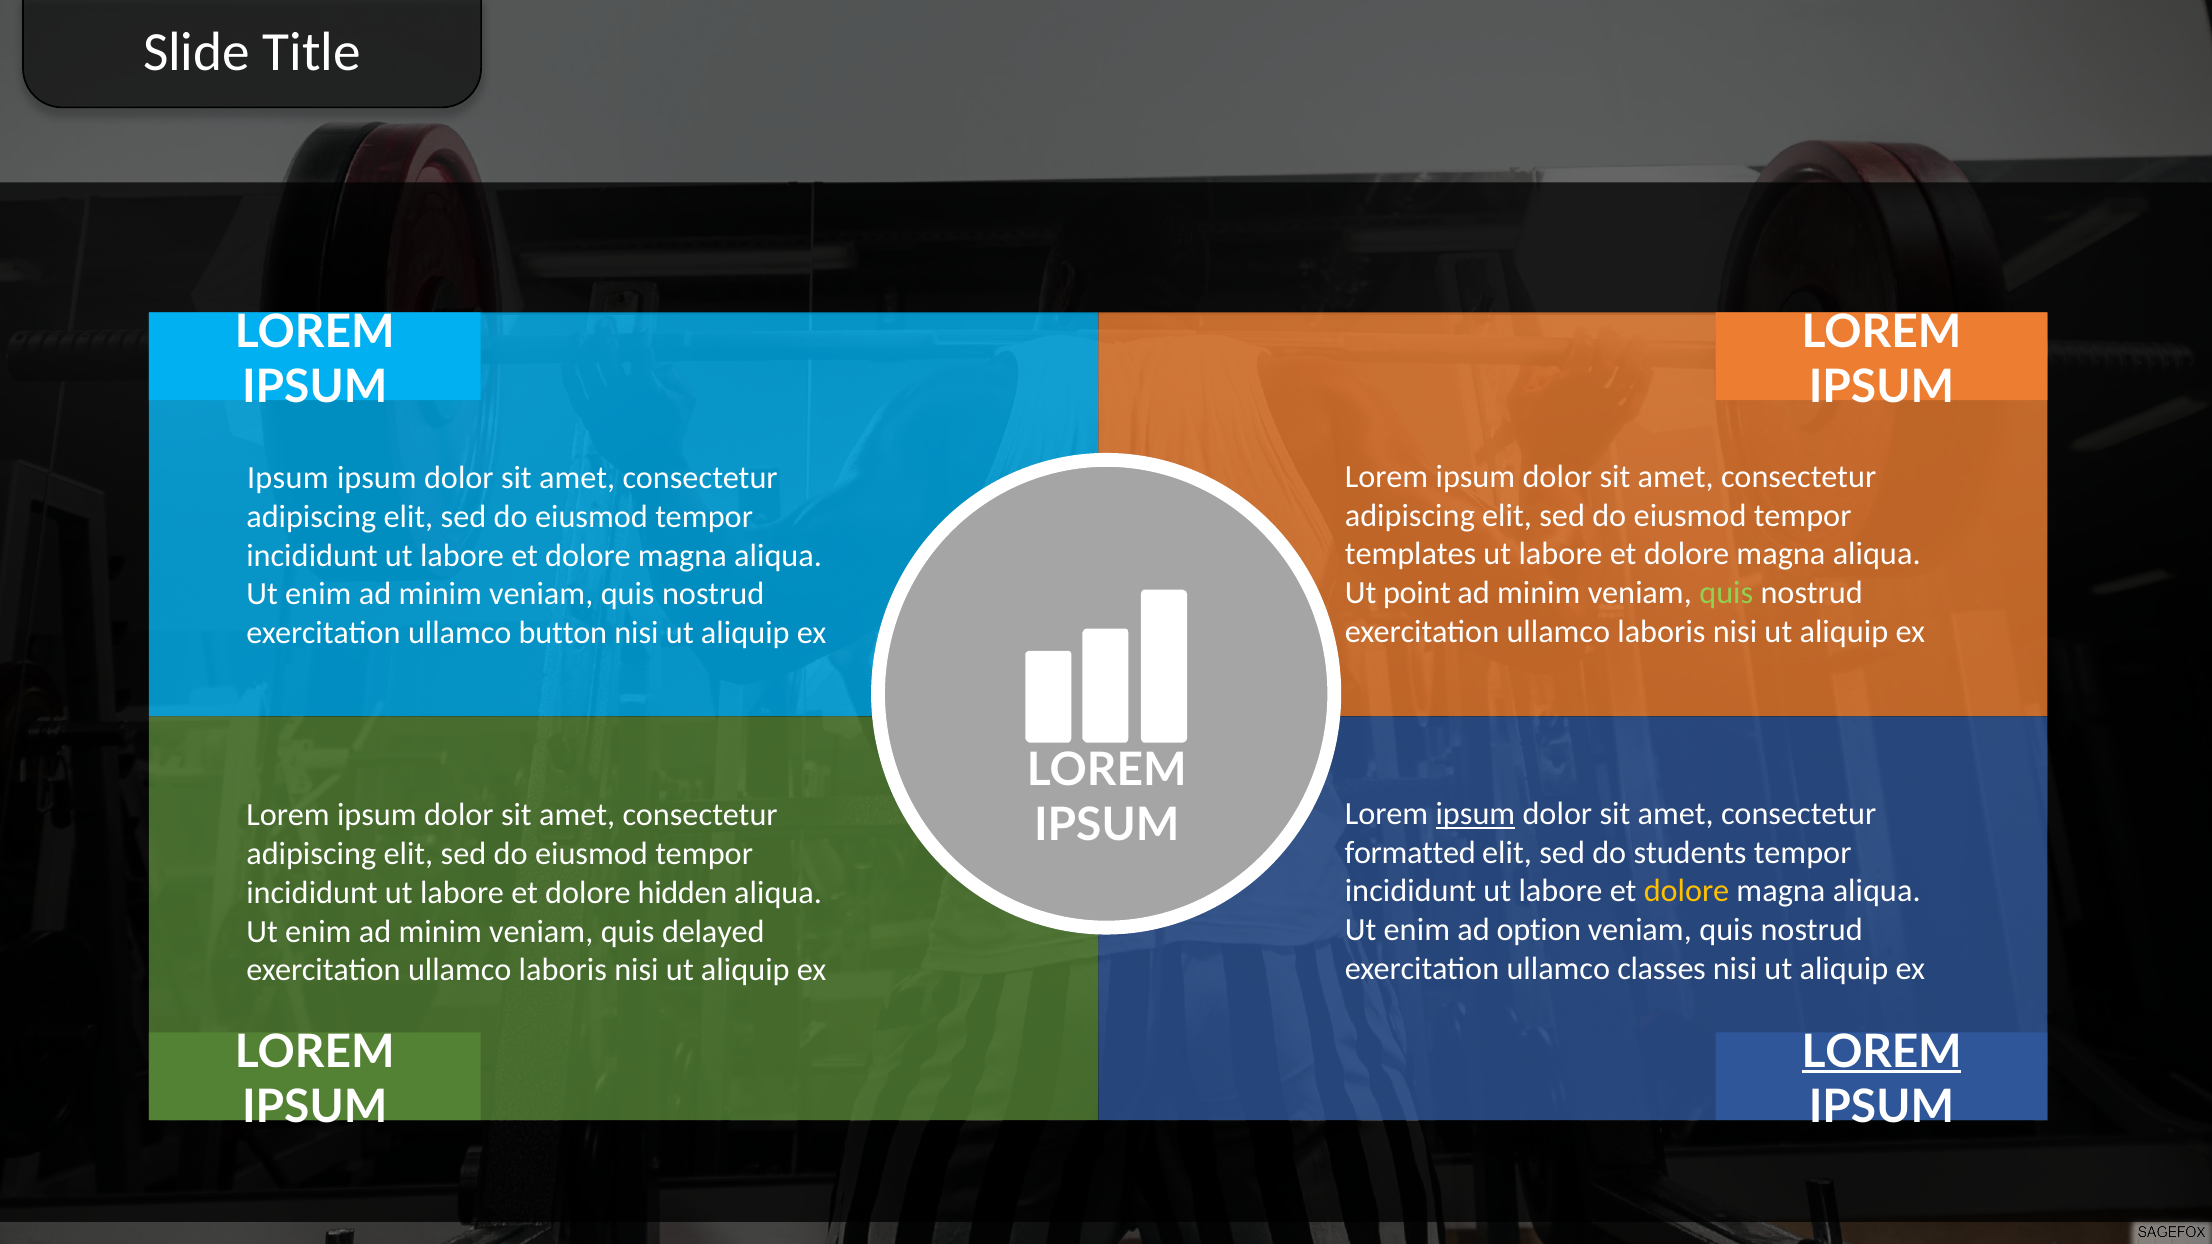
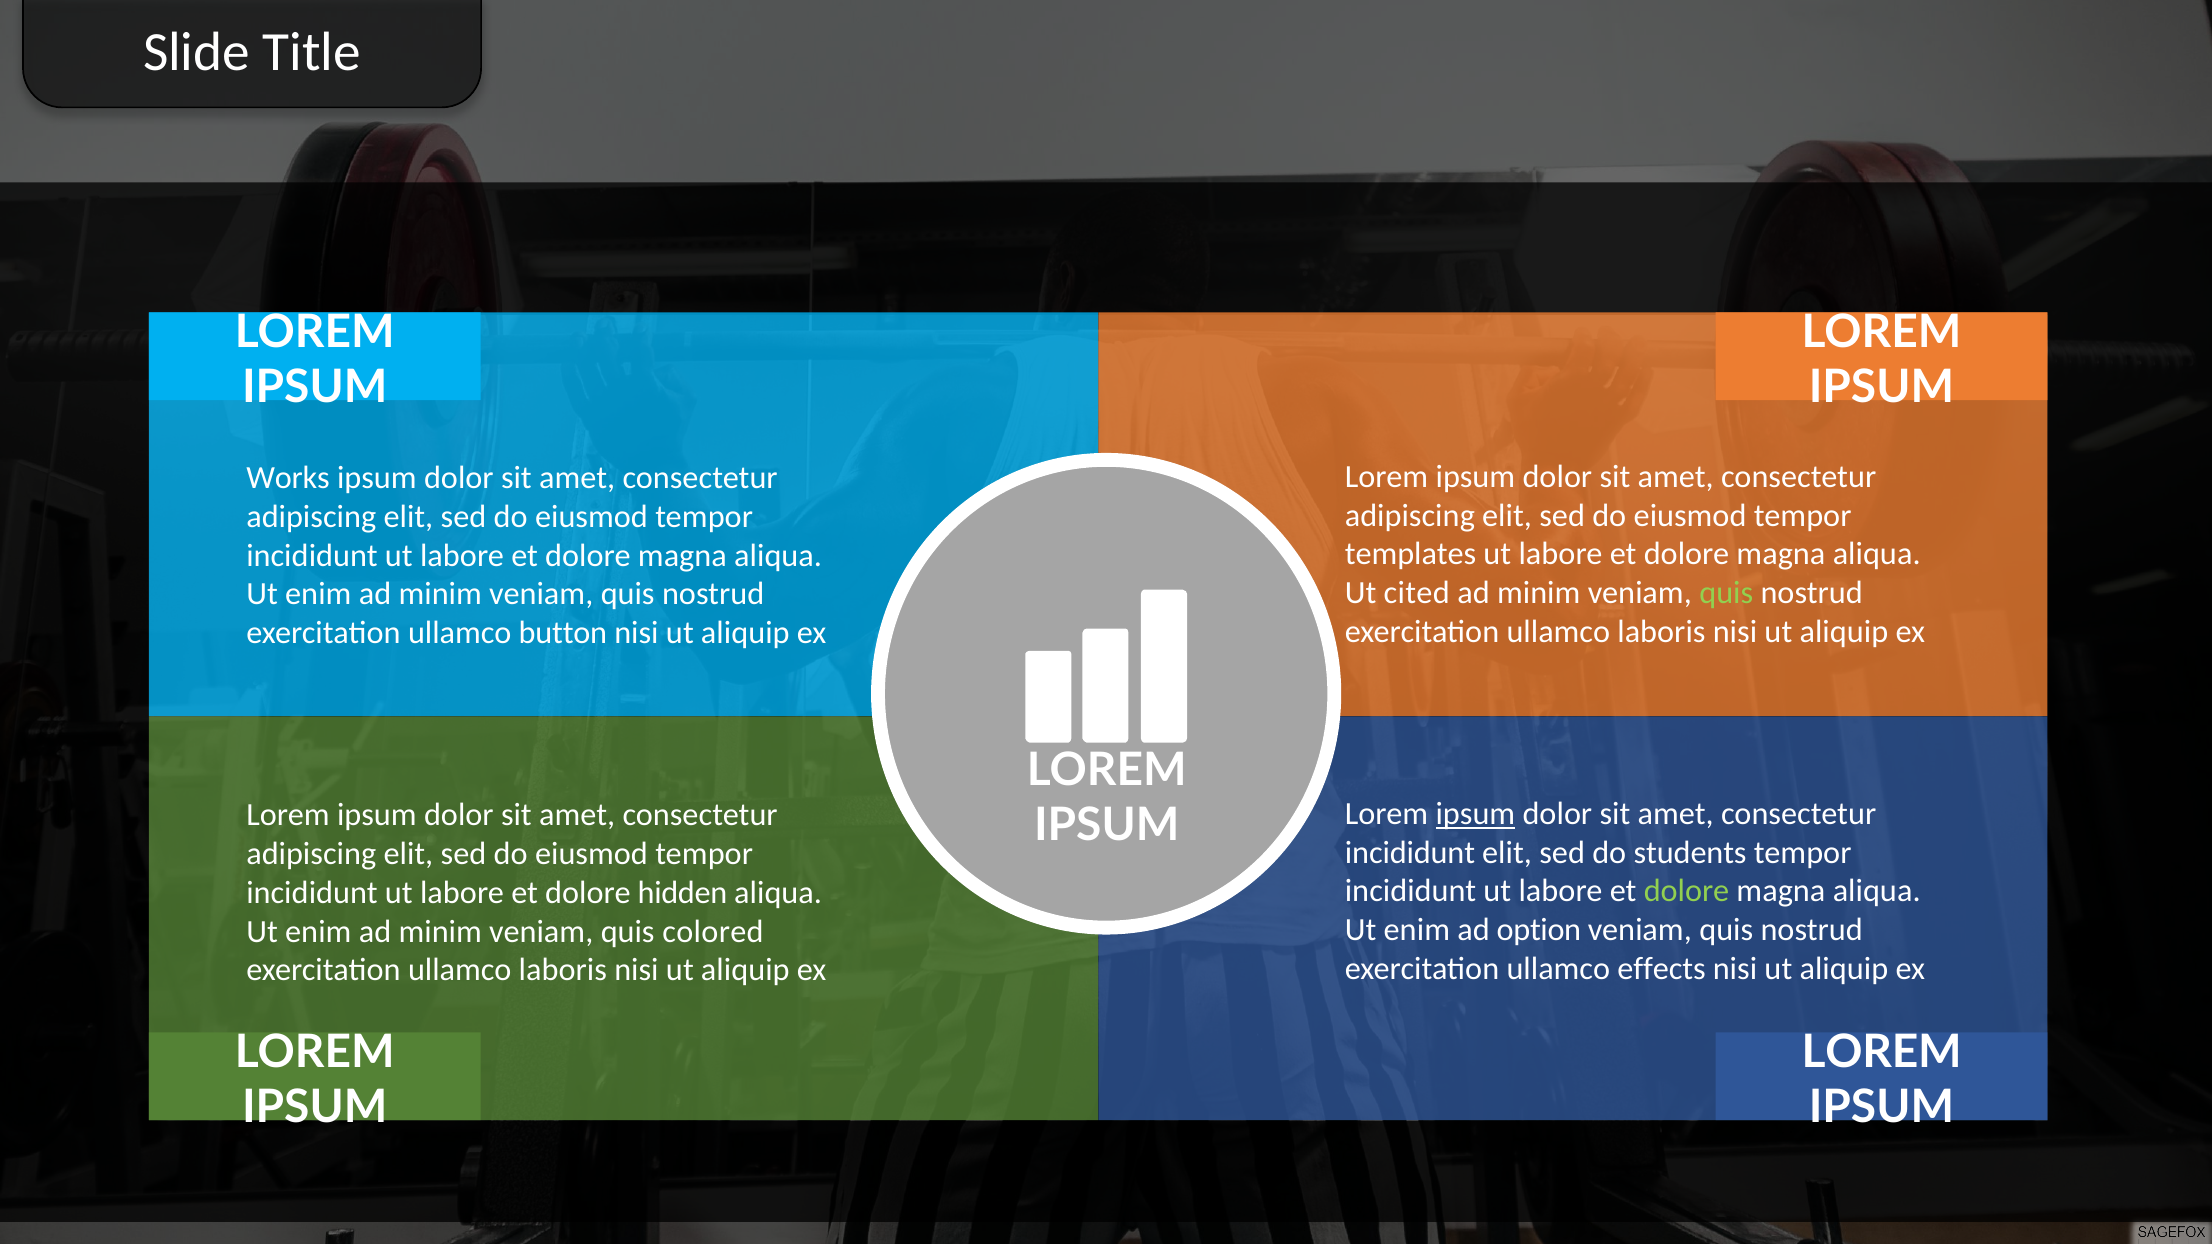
Ipsum at (288, 478): Ipsum -> Works
point: point -> cited
formatted at (1410, 853): formatted -> incididunt
dolore at (1687, 891) colour: yellow -> light green
delayed: delayed -> colored
classes: classes -> effects
LOREM at (1882, 1052) underline: present -> none
